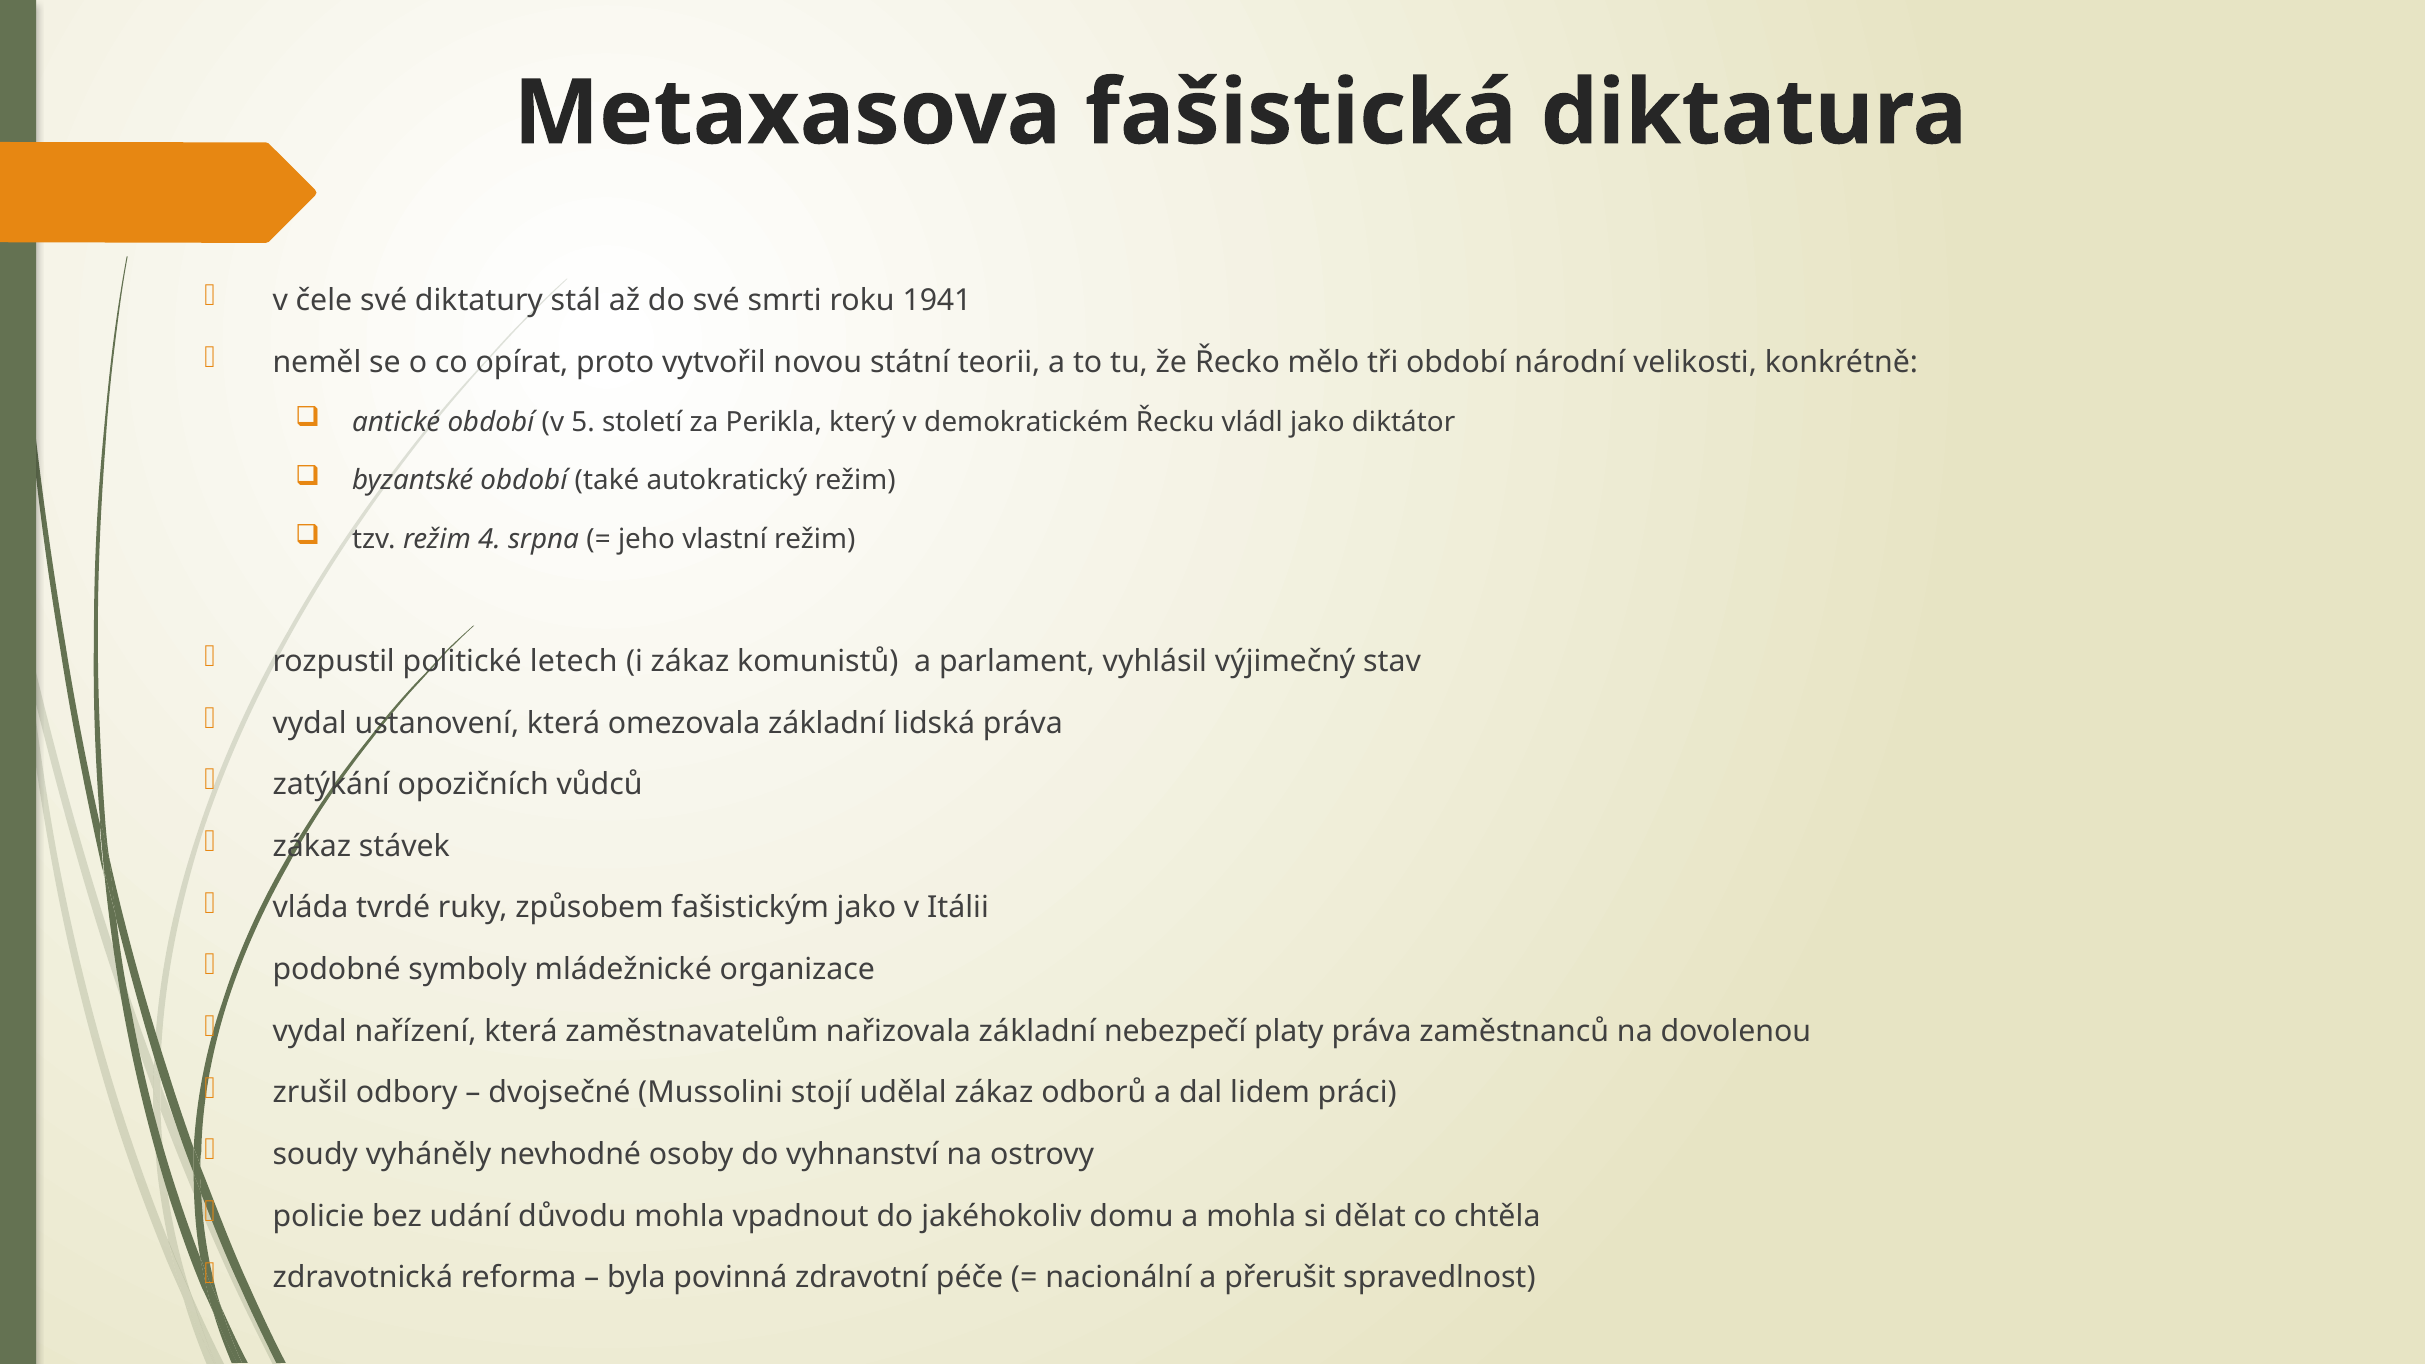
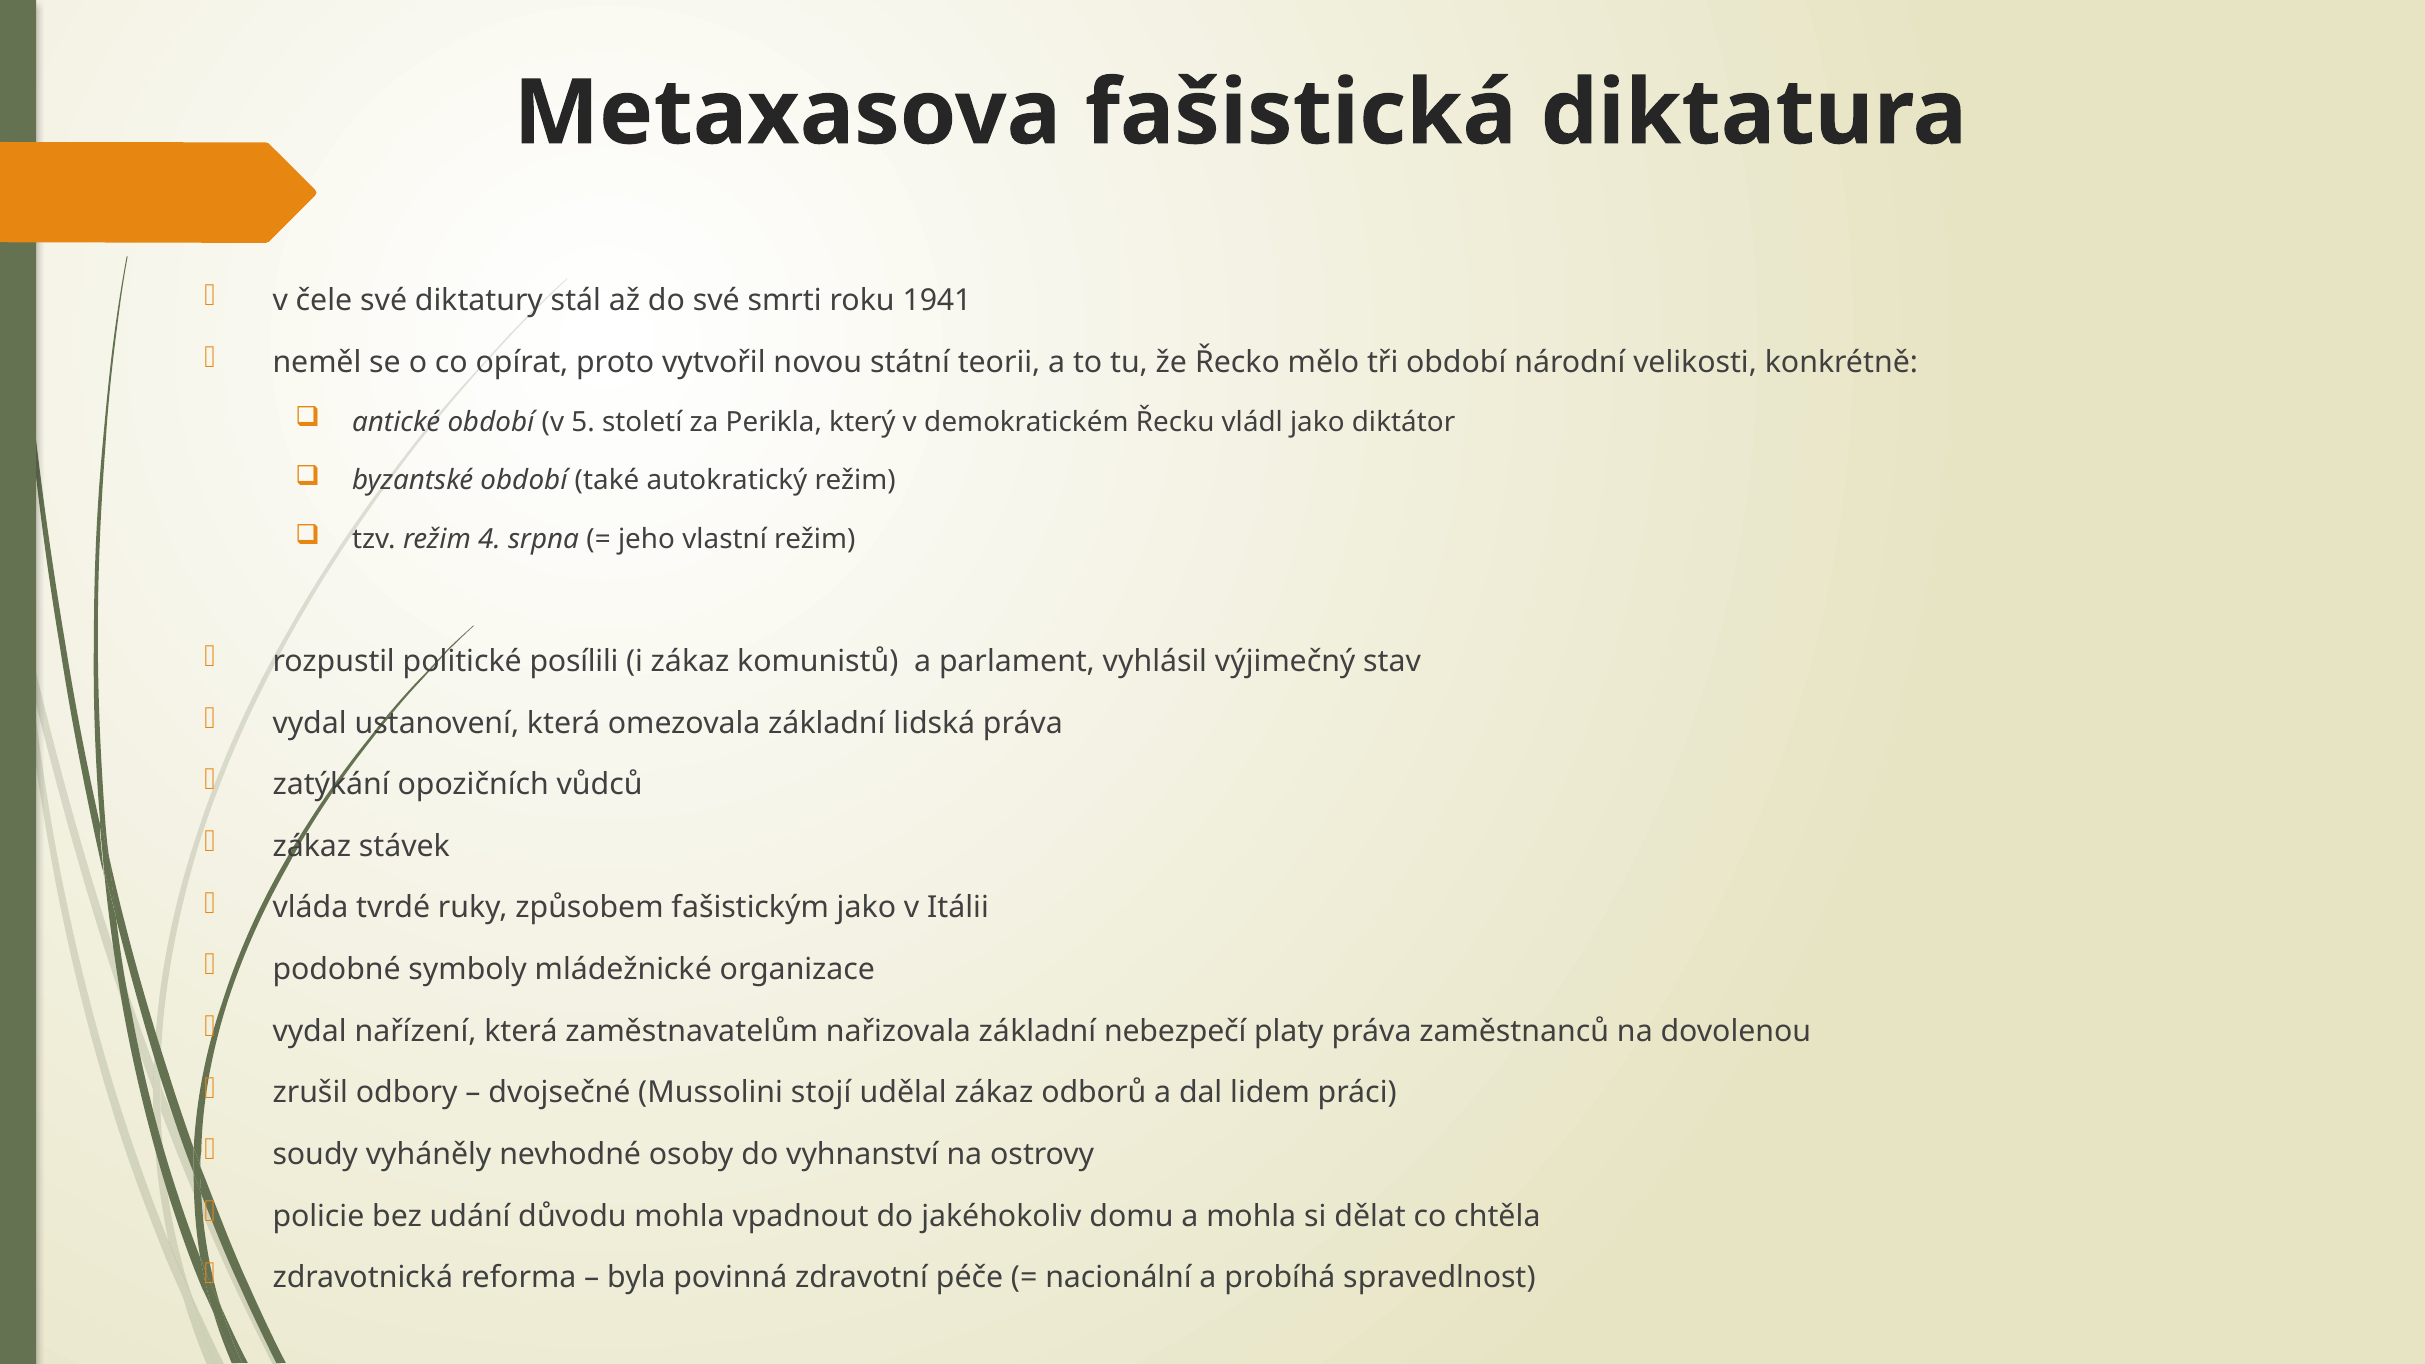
letech: letech -> posílili
přerušit: přerušit -> probíhá
